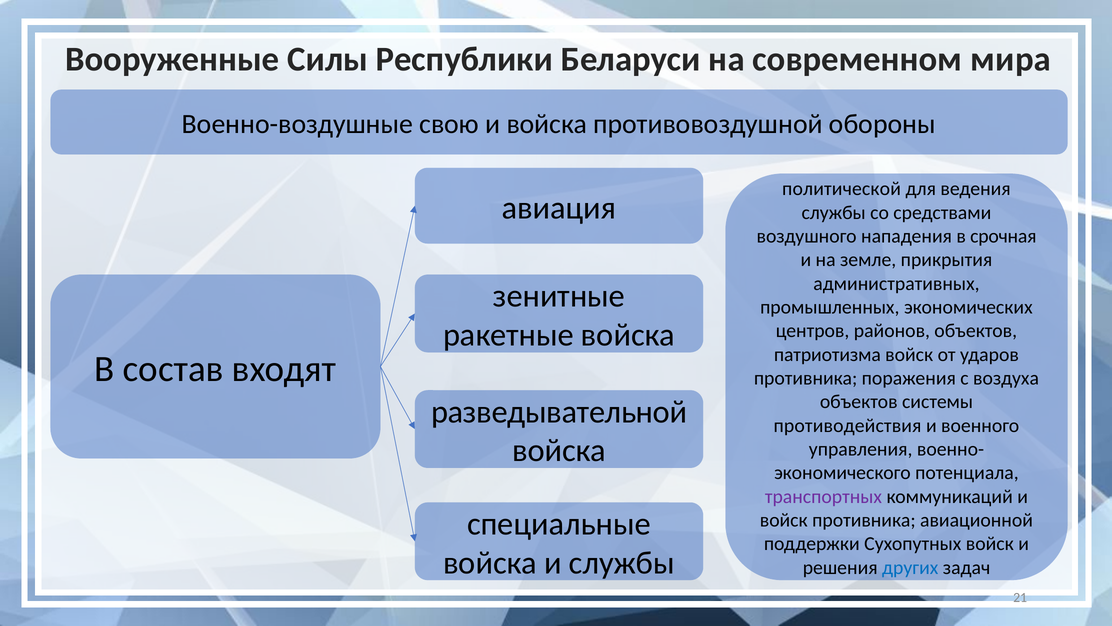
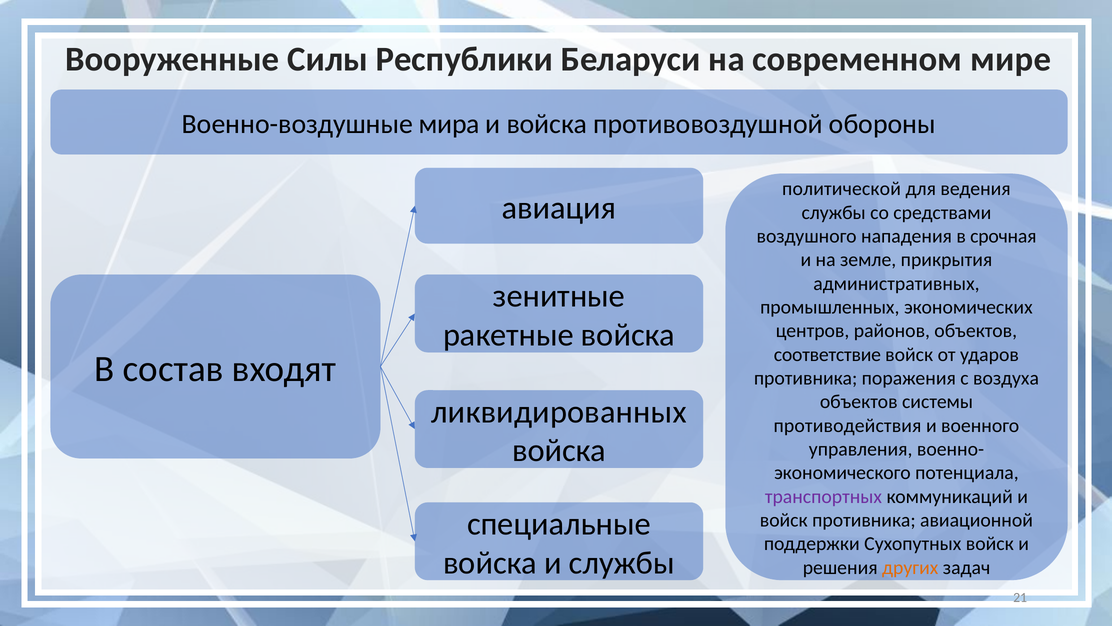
мира: мира -> мире
свою: свою -> мира
патриотизма: патриотизма -> соответствие
разведывательной: разведывательной -> ликвидированных
других colour: blue -> orange
